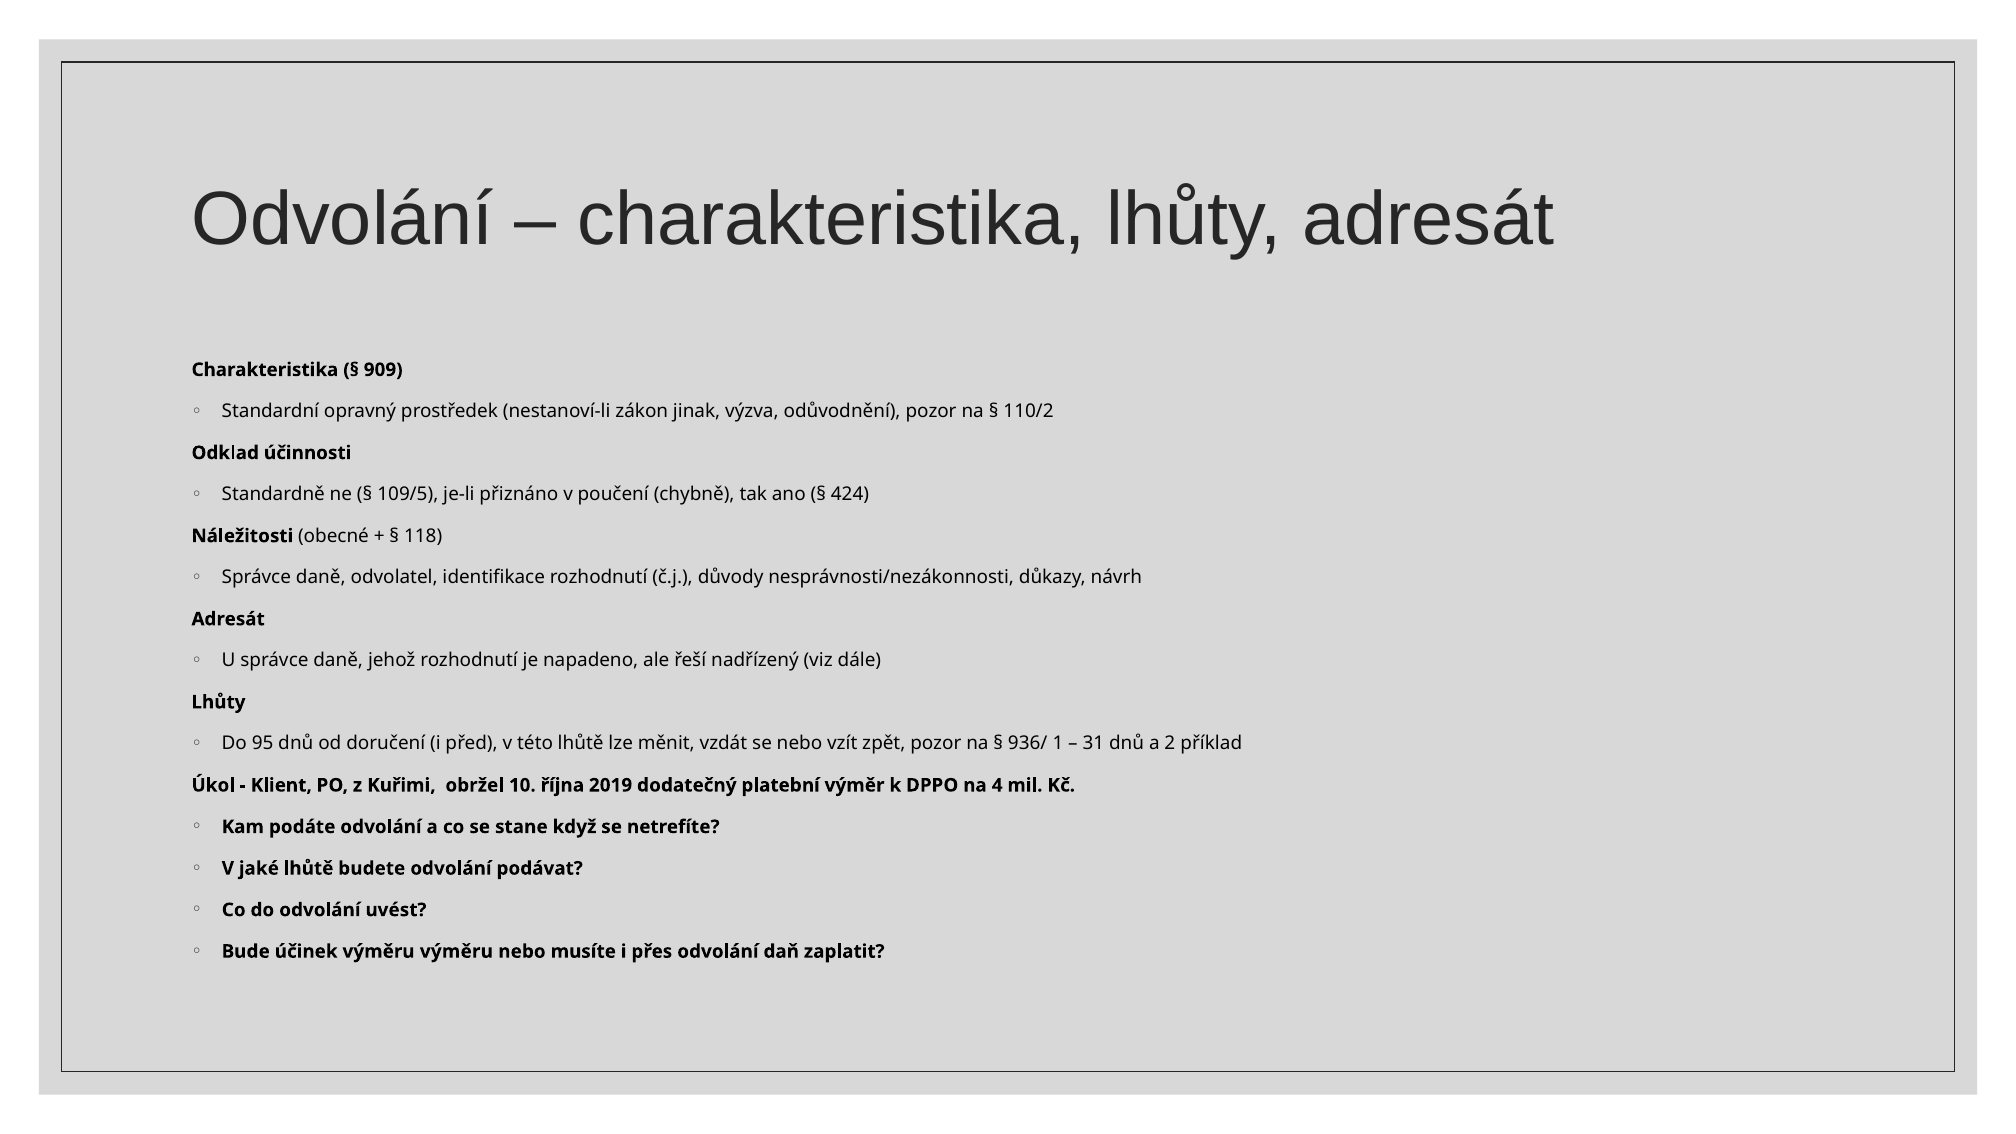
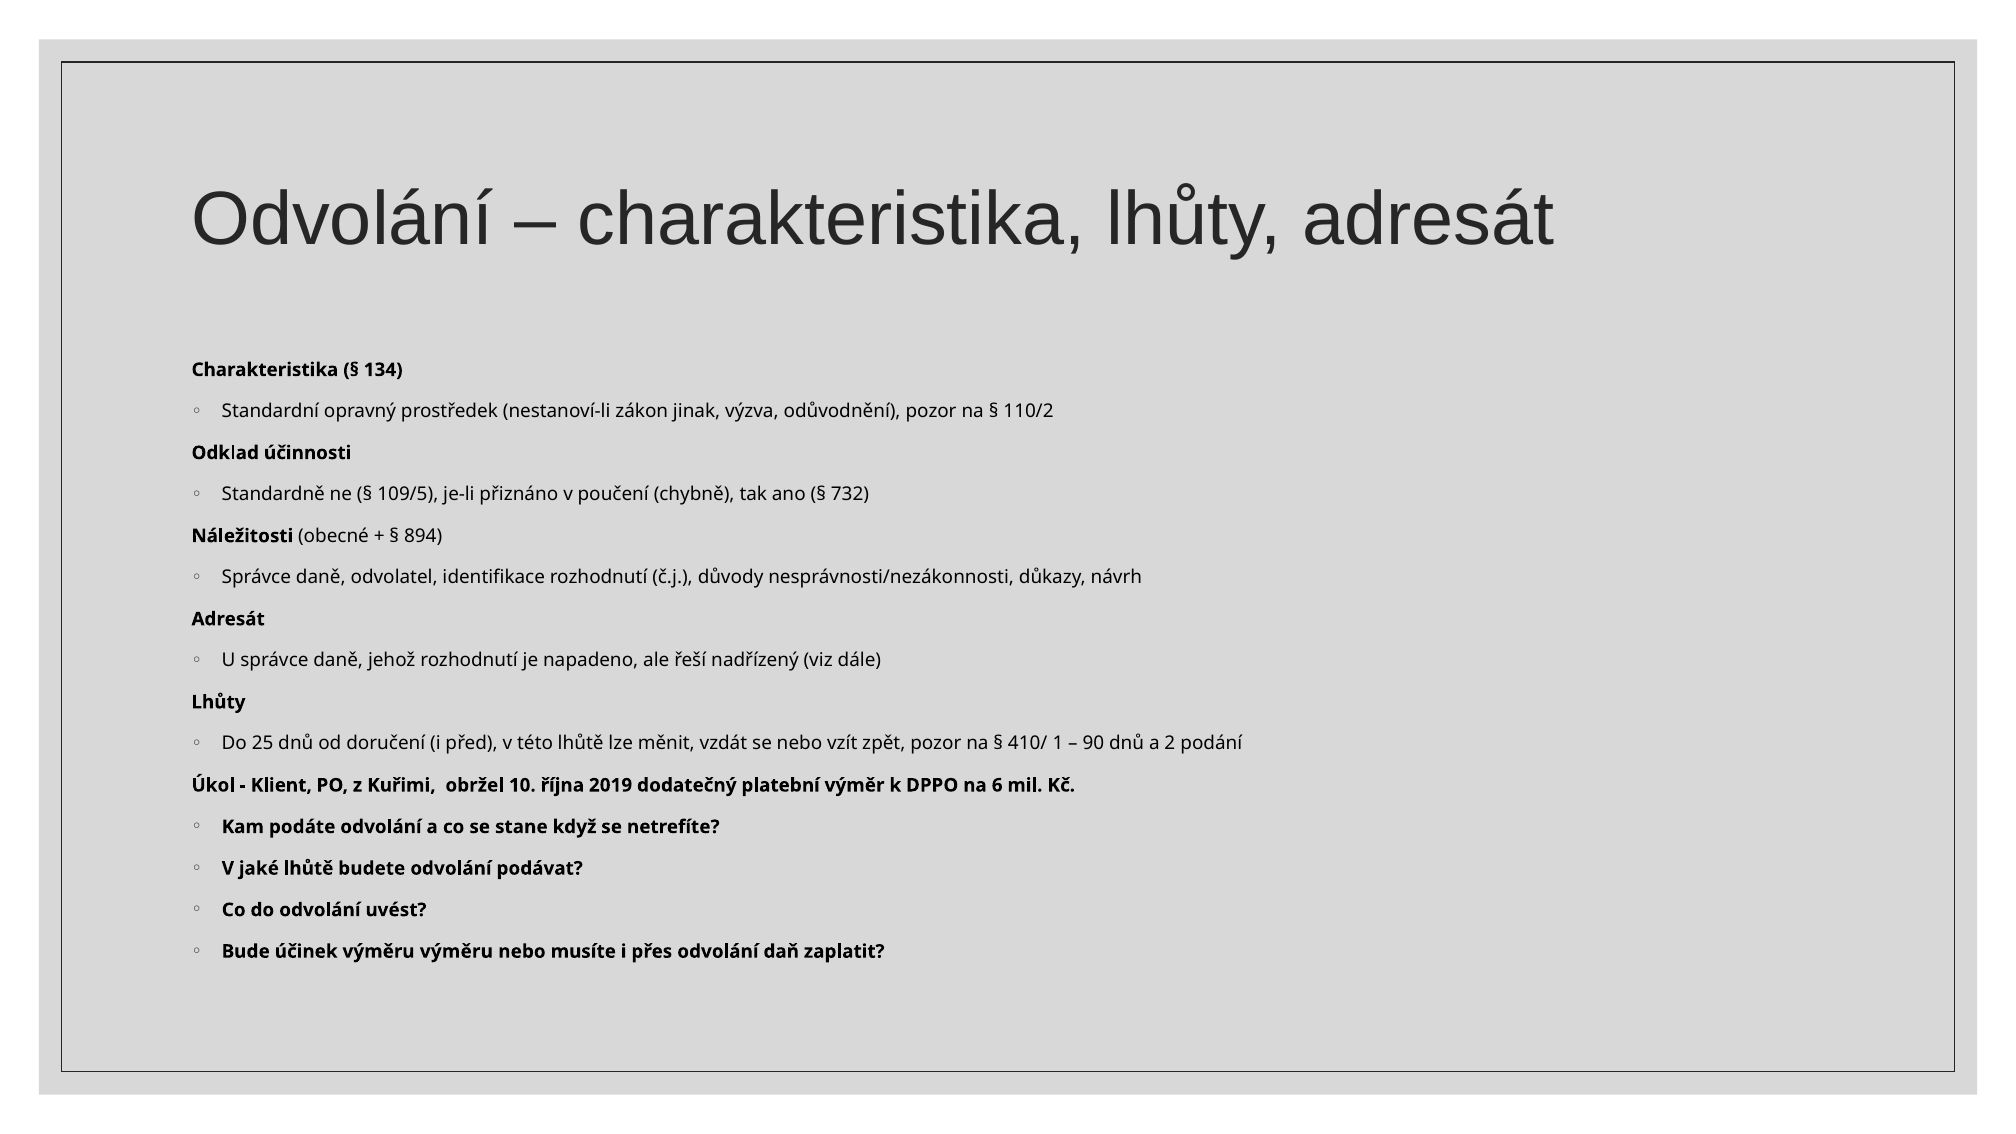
909: 909 -> 134
424: 424 -> 732
118: 118 -> 894
95: 95 -> 25
936/: 936/ -> 410/
31: 31 -> 90
příklad: příklad -> podání
4: 4 -> 6
